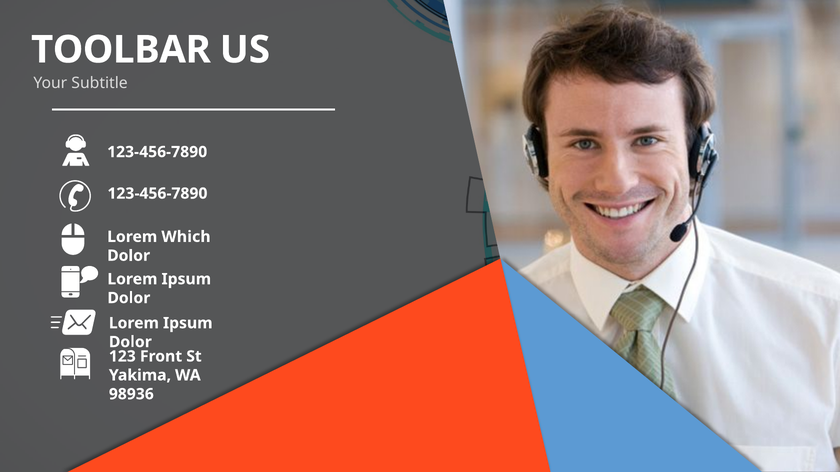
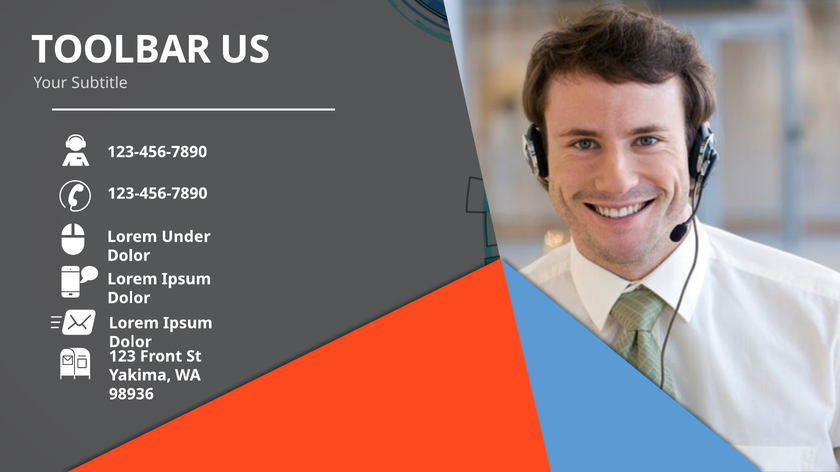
Which: Which -> Under
